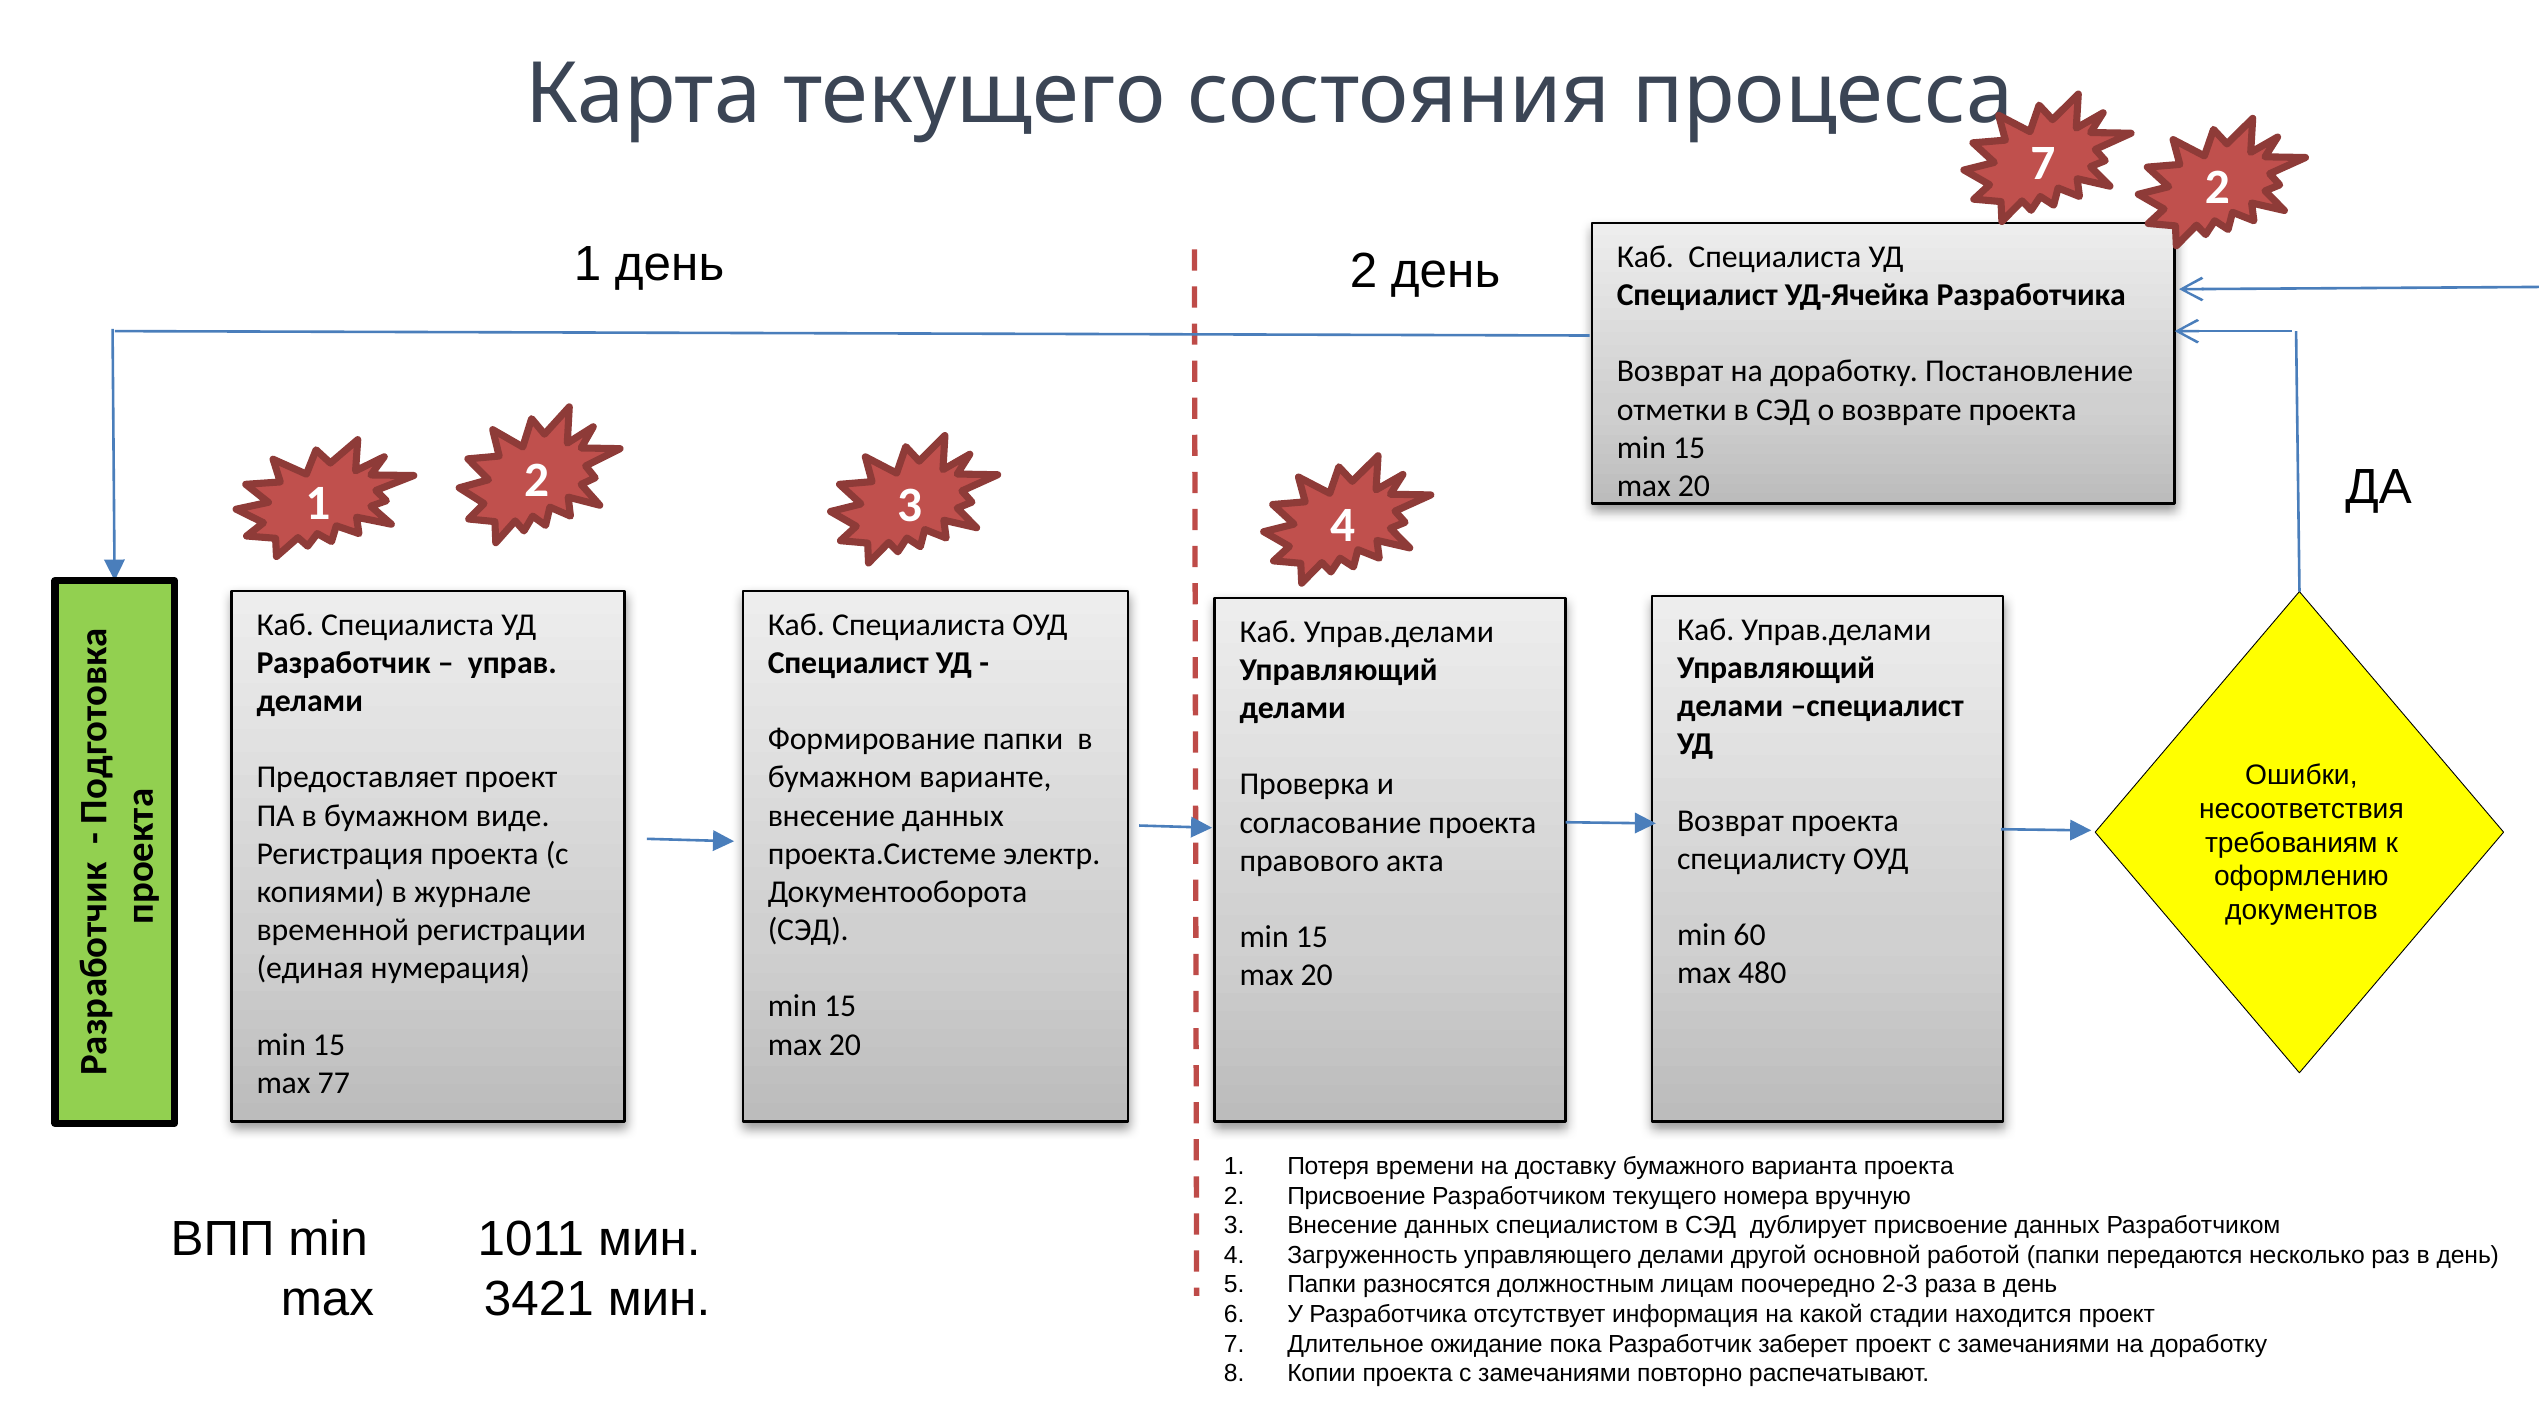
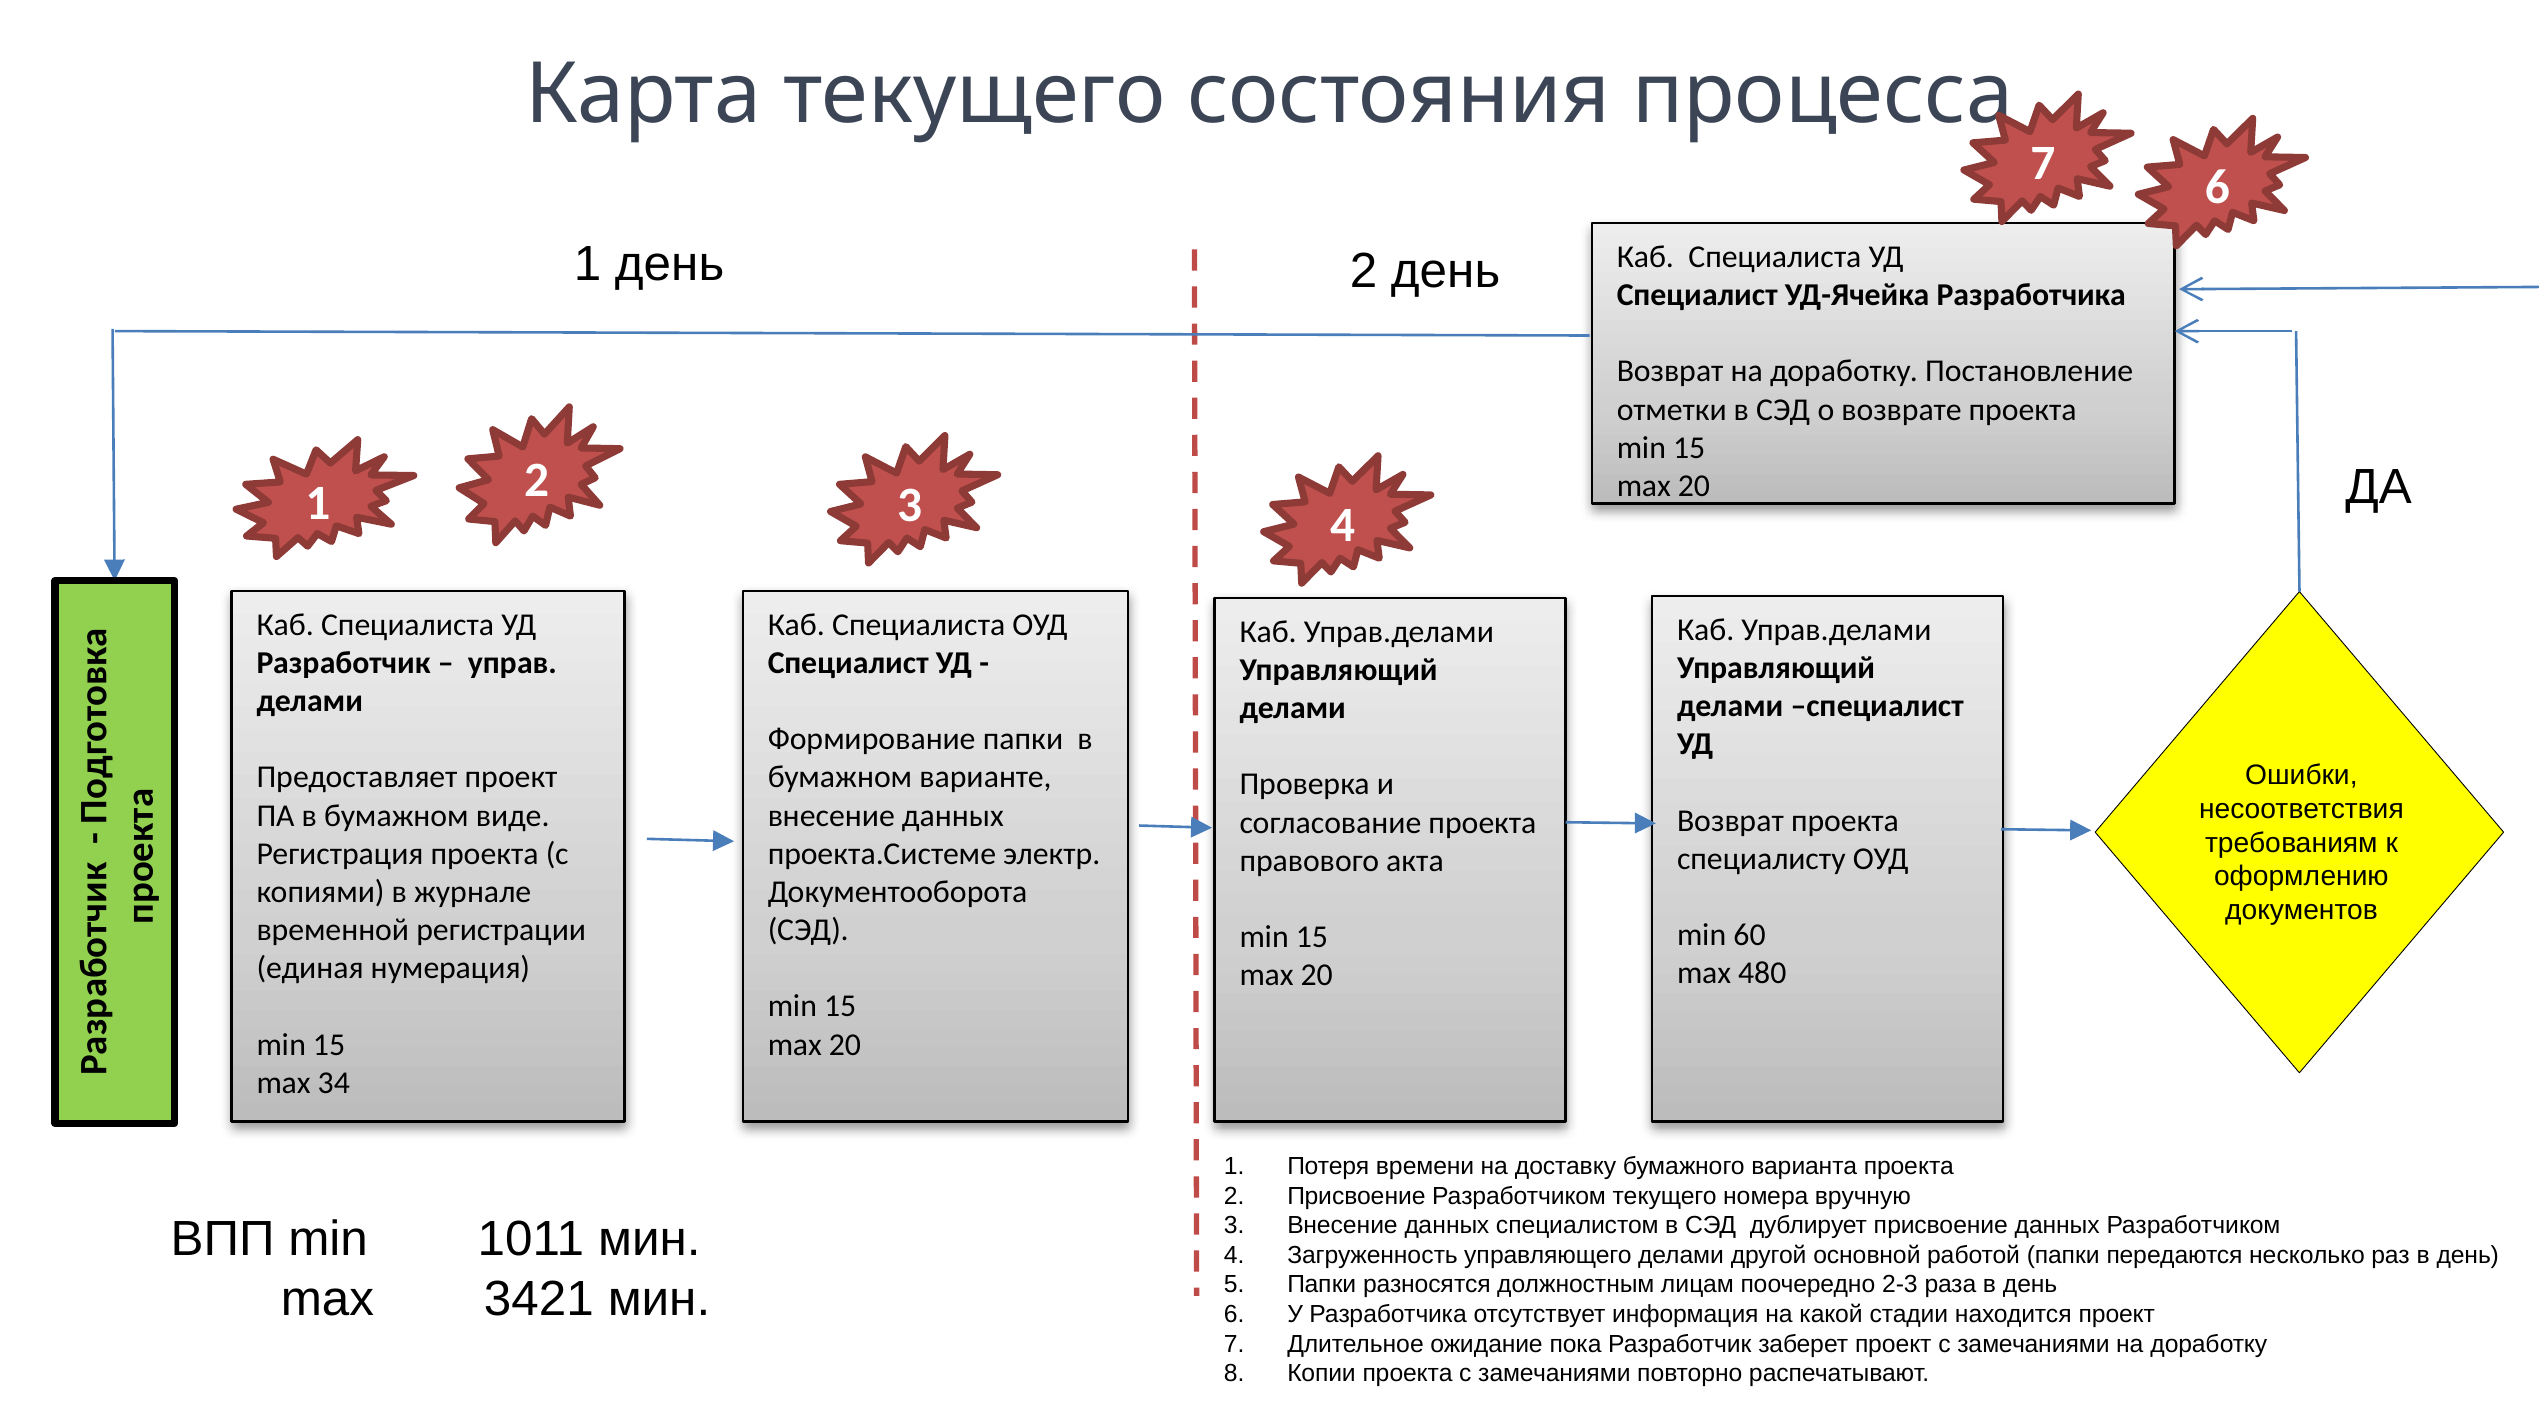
7 2: 2 -> 6
77: 77 -> 34
